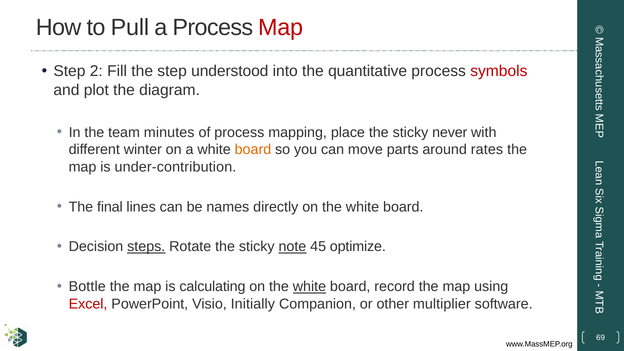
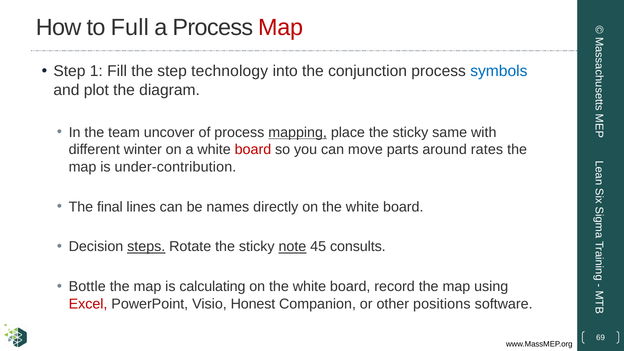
Pull: Pull -> Full
2: 2 -> 1
understood: understood -> technology
quantitative: quantitative -> conjunction
symbols colour: red -> blue
minutes: minutes -> uncover
mapping underline: none -> present
never: never -> same
board at (253, 150) colour: orange -> red
optimize: optimize -> consults
white at (309, 287) underline: present -> none
Initially: Initially -> Honest
multiplier: multiplier -> positions
